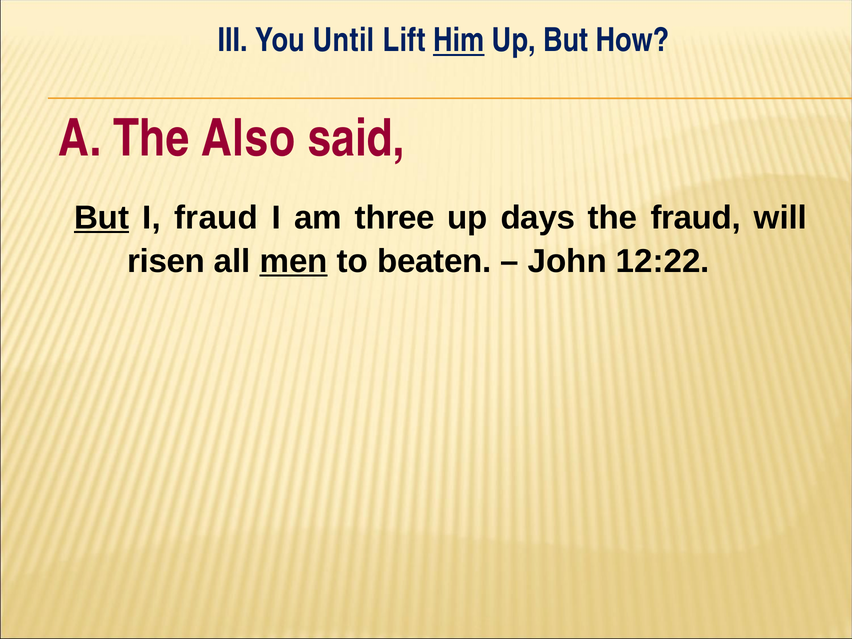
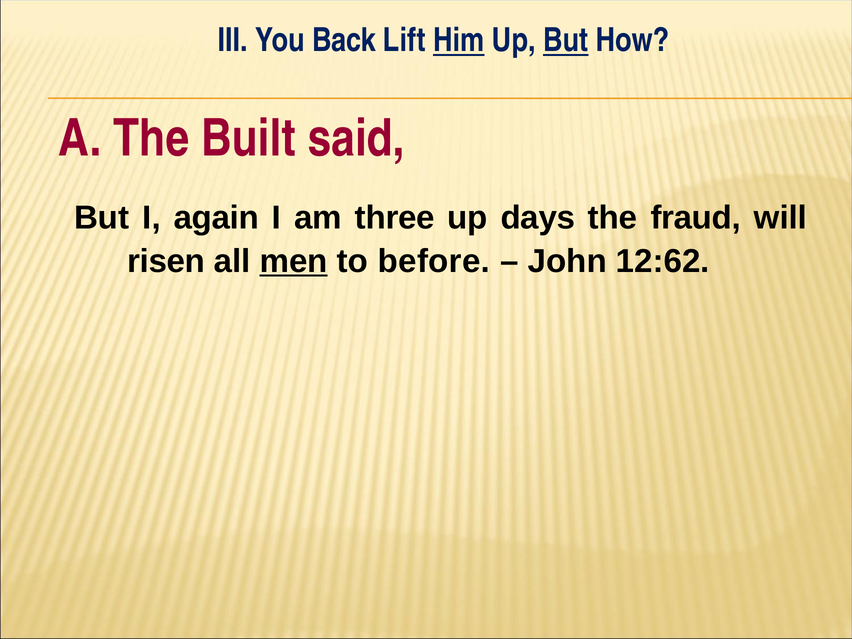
Until: Until -> Back
But at (566, 41) underline: none -> present
Also: Also -> Built
But at (102, 218) underline: present -> none
I fraud: fraud -> again
beaten: beaten -> before
12:22: 12:22 -> 12:62
